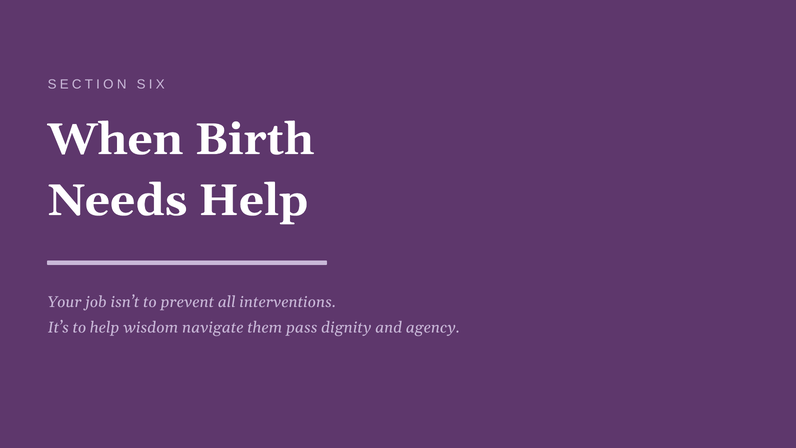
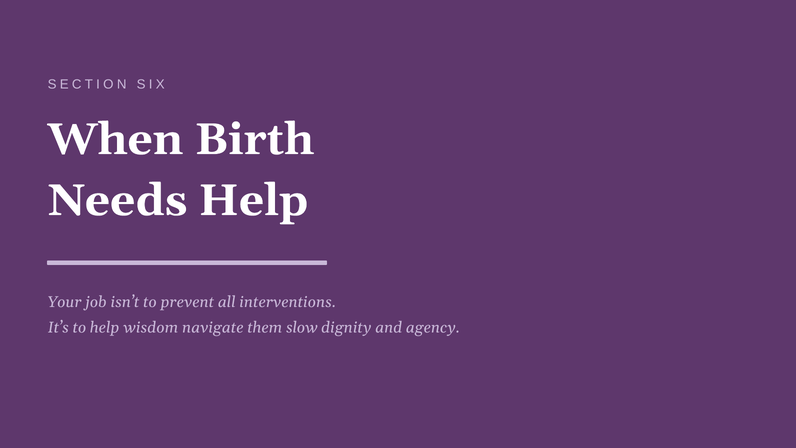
pass: pass -> slow
